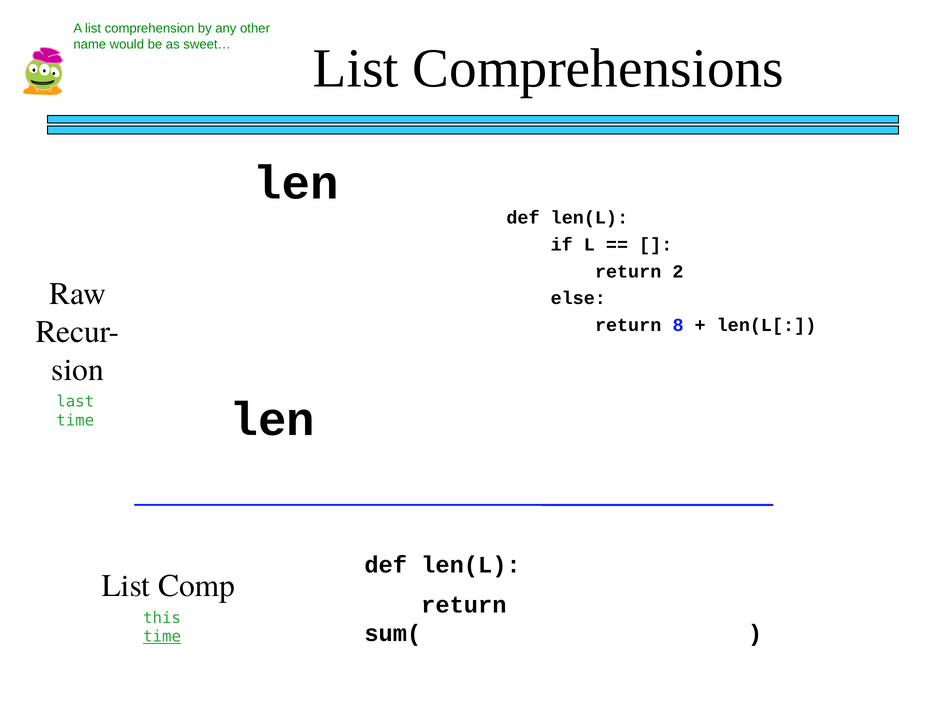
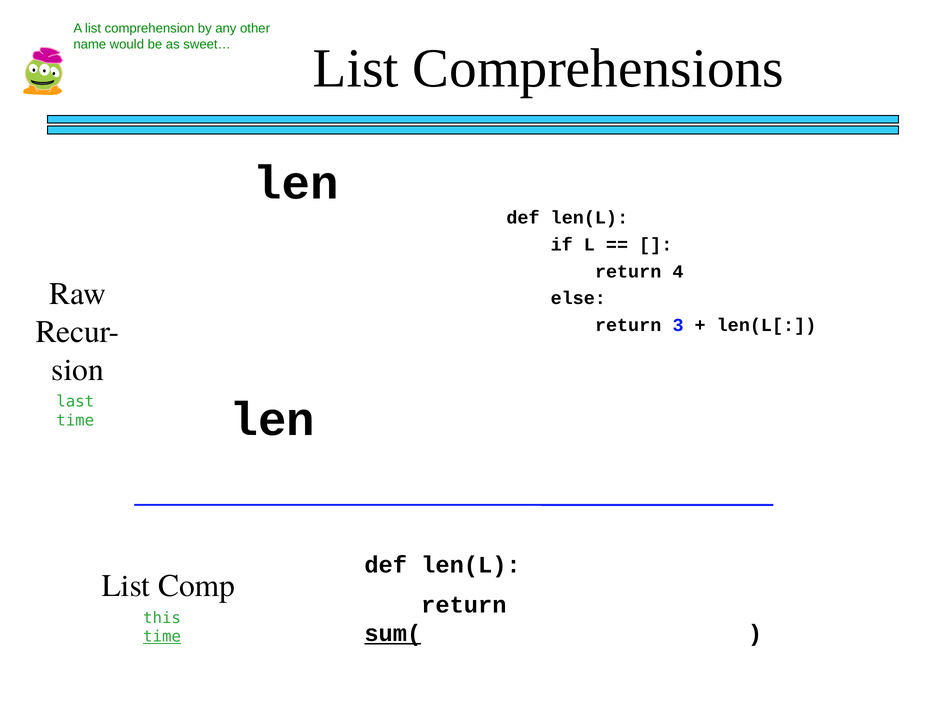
2: 2 -> 4
8: 8 -> 3
sum( underline: none -> present
